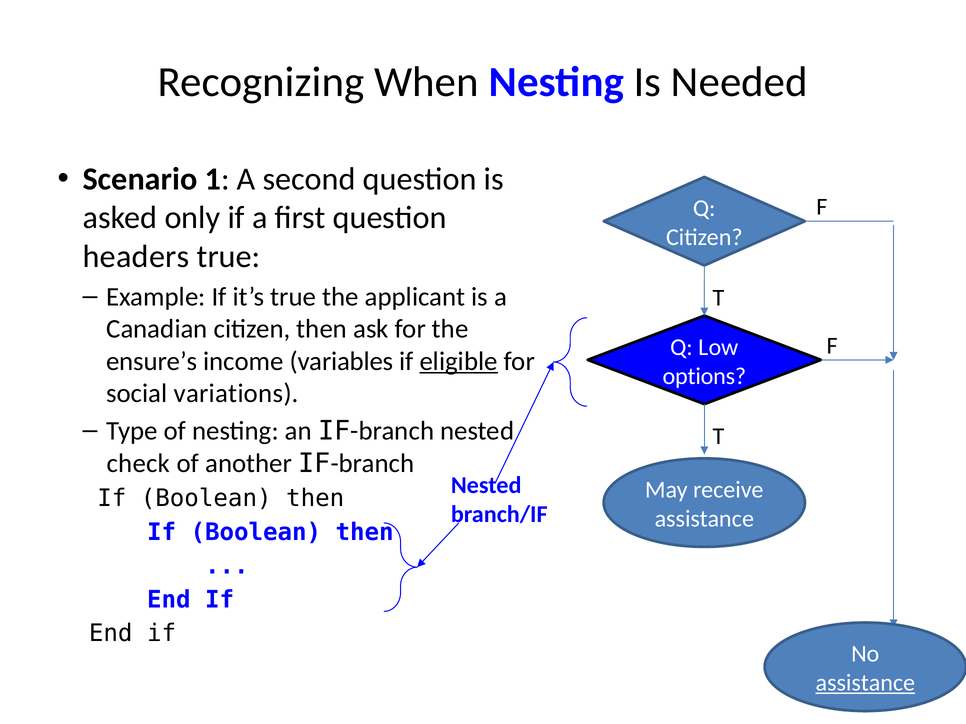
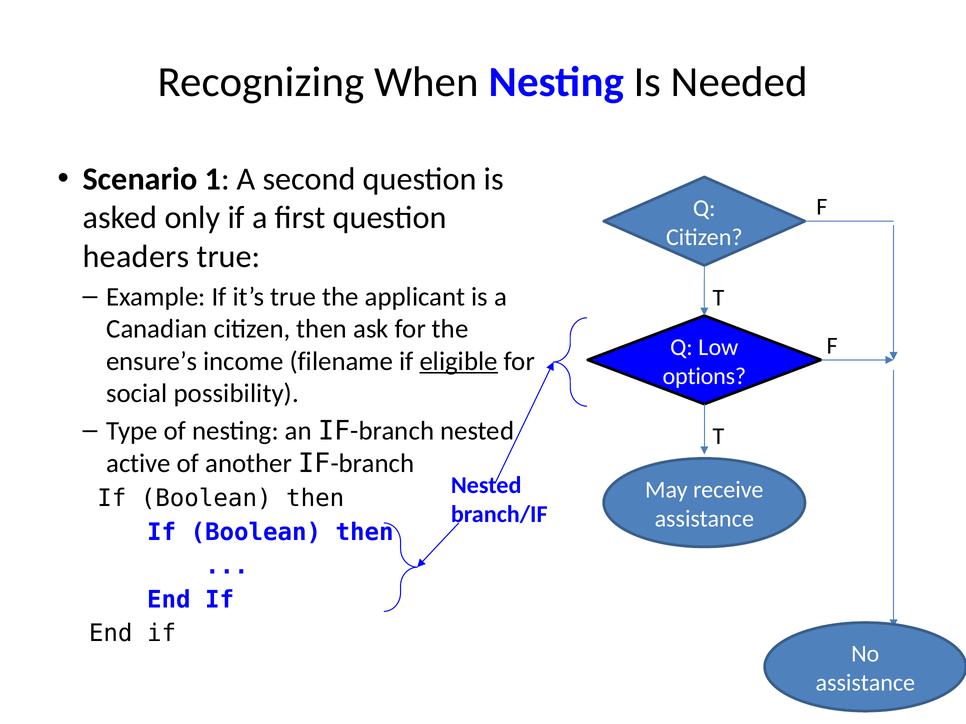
variables: variables -> filename
variations: variations -> possibility
check: check -> active
assistance at (865, 683) underline: present -> none
